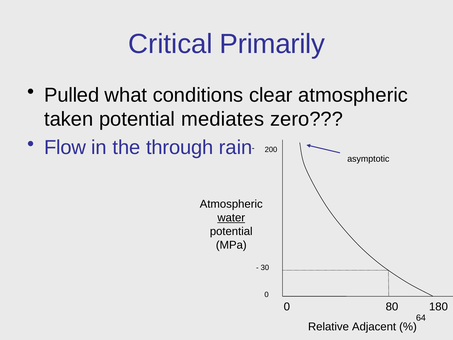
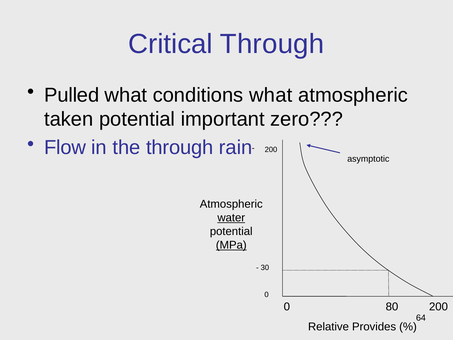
Critical Primarily: Primarily -> Through
conditions clear: clear -> what
mediates: mediates -> important
MPa underline: none -> present
0 180: 180 -> 200
Adjacent: Adjacent -> Provides
